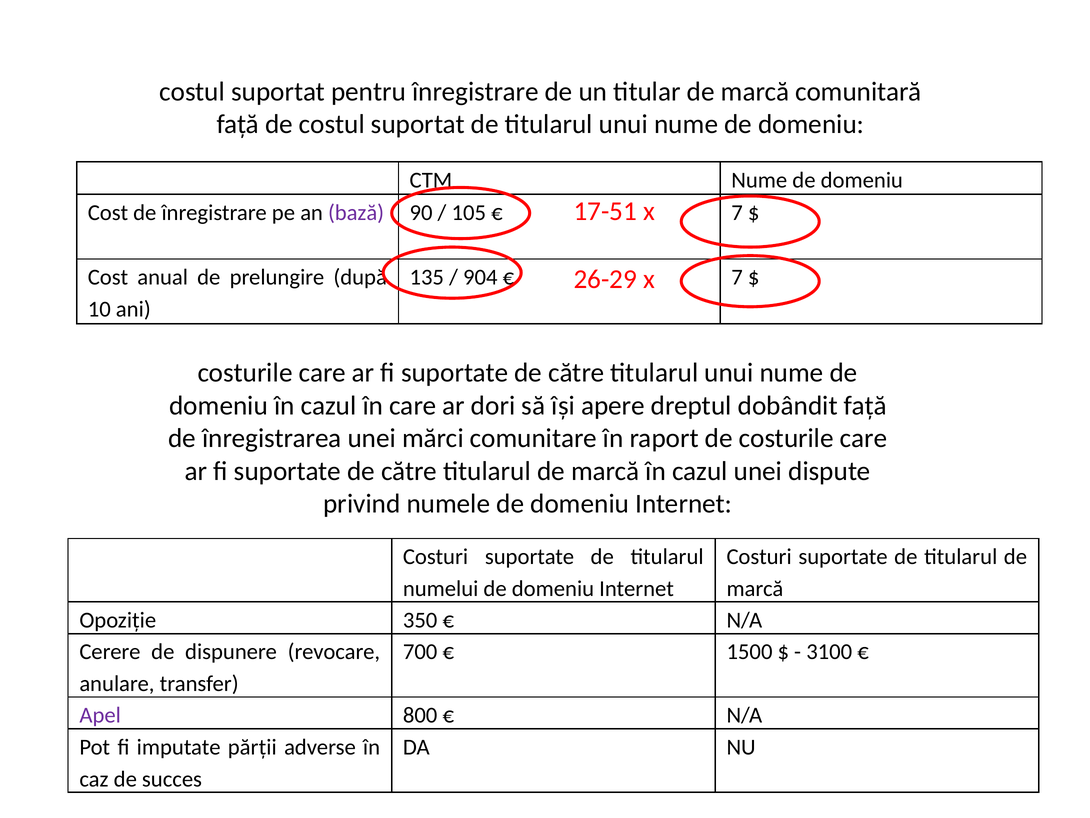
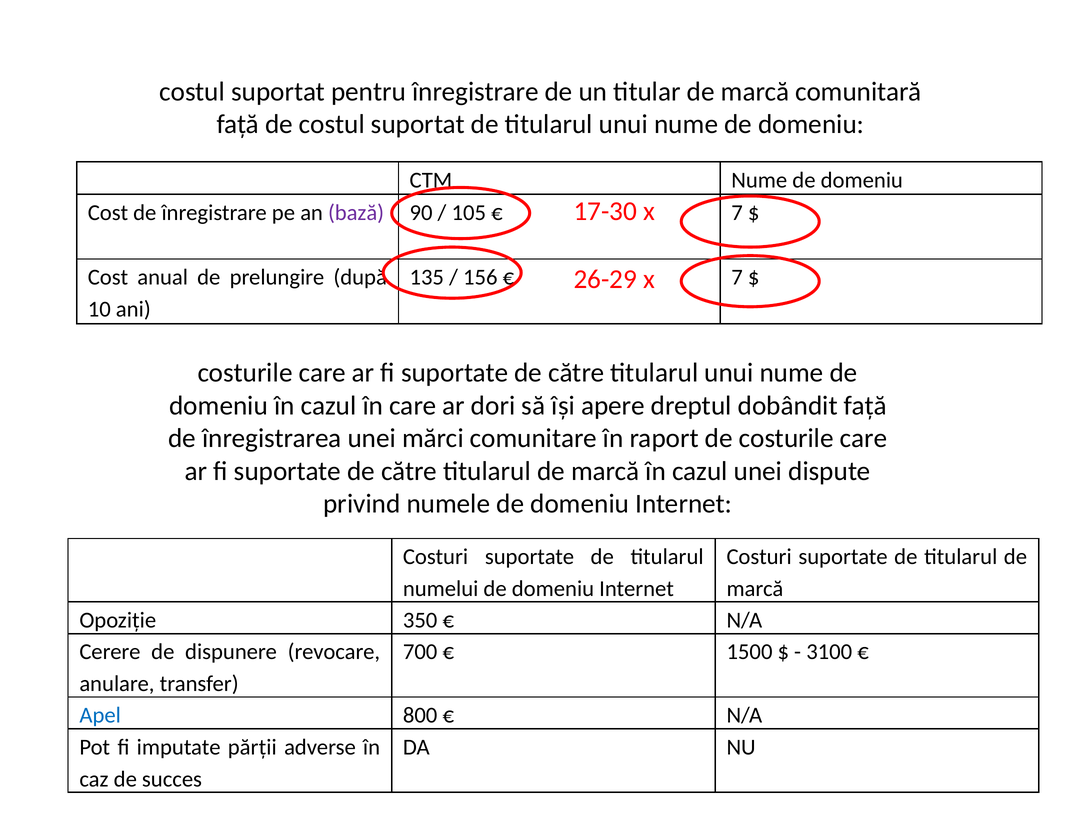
17-51: 17-51 -> 17-30
904: 904 -> 156
Apel colour: purple -> blue
